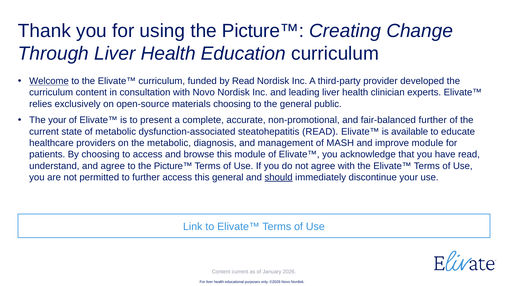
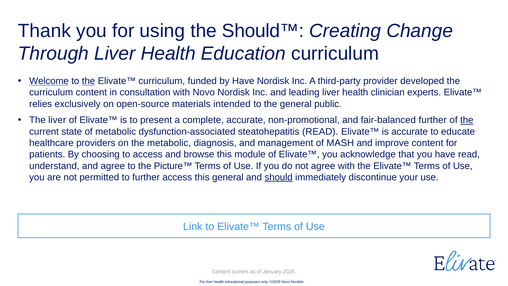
using the Picture™: Picture™ -> Should™
the at (89, 81) underline: none -> present
by Read: Read -> Have
materials choosing: choosing -> intended
The your: your -> liver
the at (467, 120) underline: none -> present
is available: available -> accurate
improve module: module -> content
